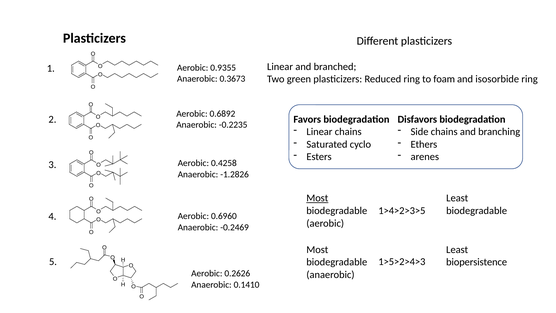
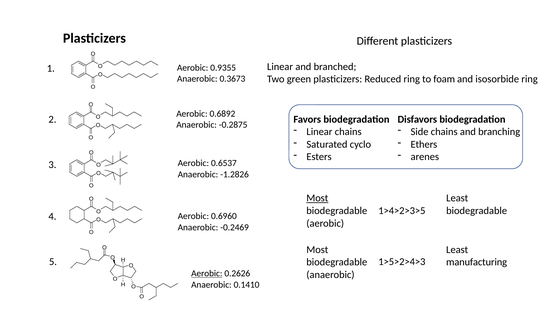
-0.2235: -0.2235 -> -0.2875
0.4258: 0.4258 -> 0.6537
biopersistence: biopersistence -> manufacturing
Aerobic at (207, 273) underline: none -> present
